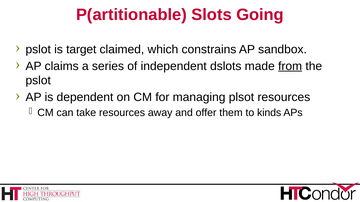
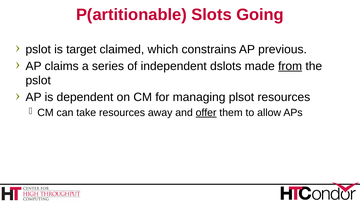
sandbox: sandbox -> previous
offer underline: none -> present
kinds: kinds -> allow
